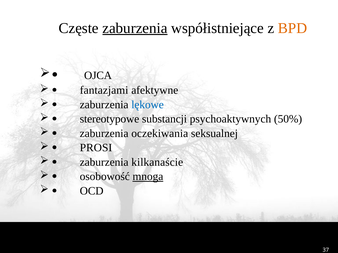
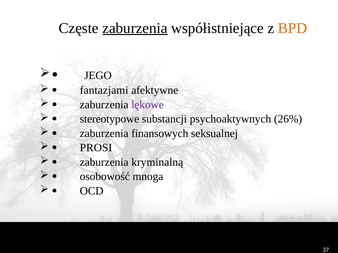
OJCA: OJCA -> JEGO
lękowe colour: blue -> purple
50%: 50% -> 26%
oczekiwania: oczekiwania -> finansowych
kilkanaście: kilkanaście -> kryminalną
mnoga underline: present -> none
